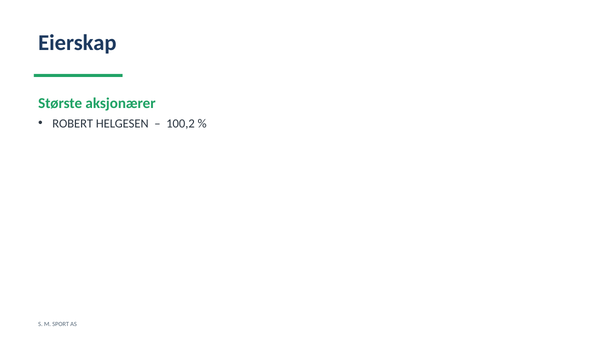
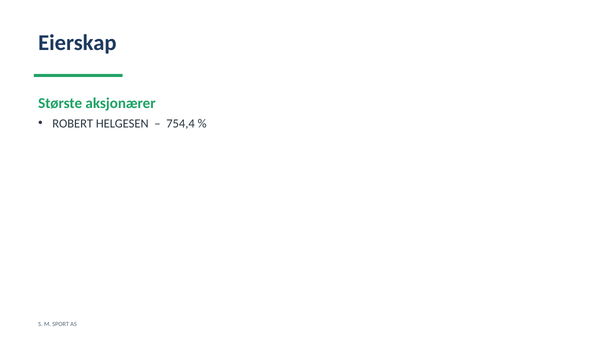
100,2: 100,2 -> 754,4
